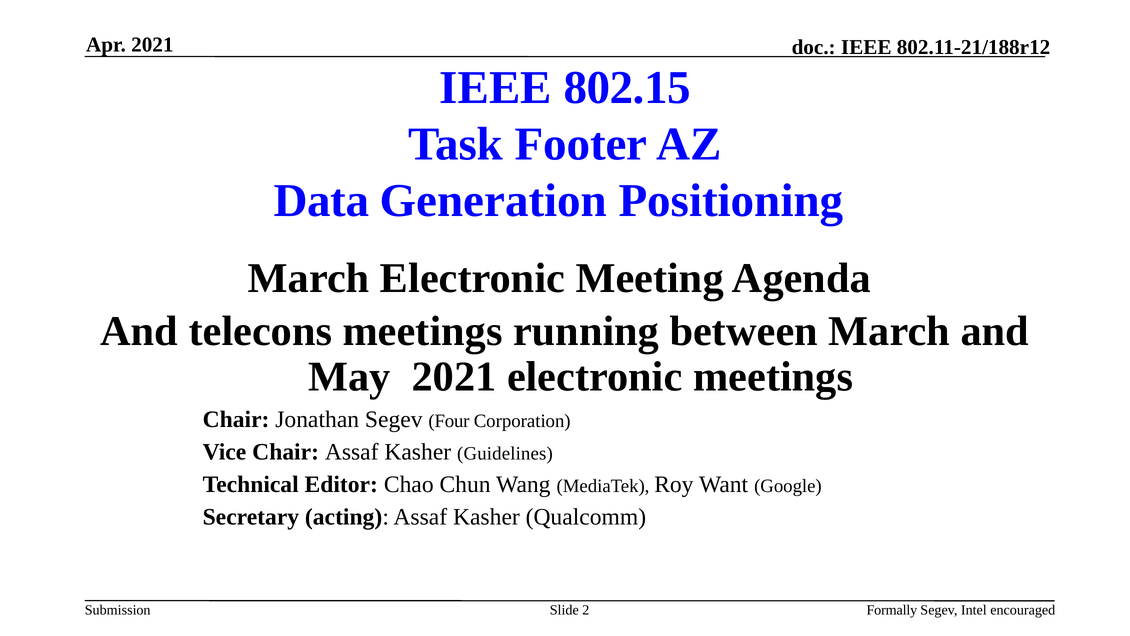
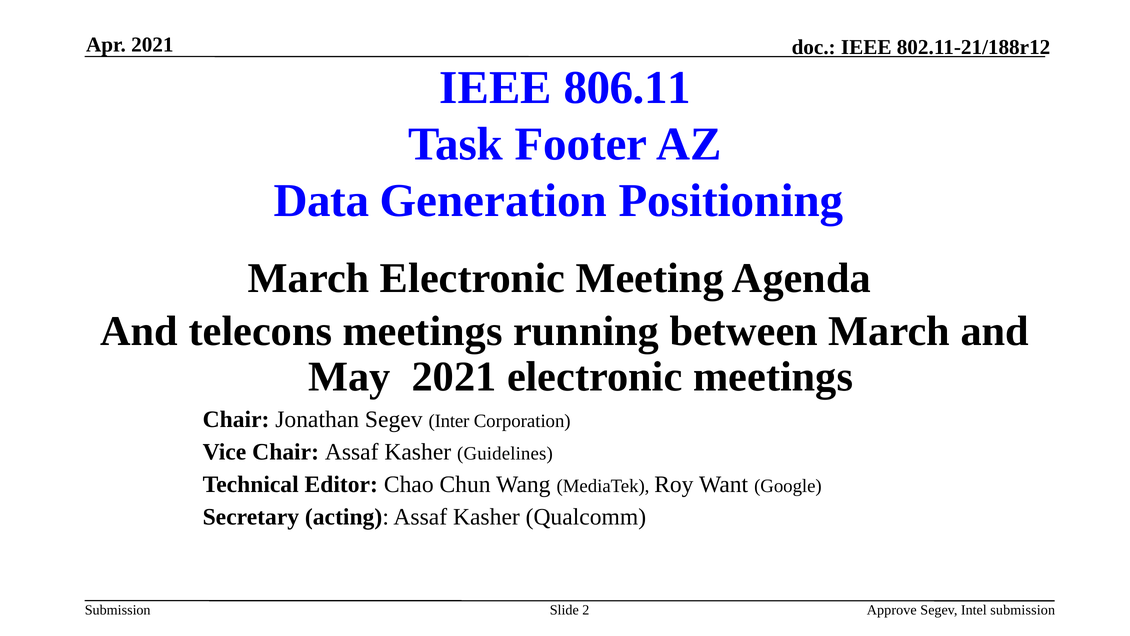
802.15: 802.15 -> 806.11
Four: Four -> Inter
Formally: Formally -> Approve
Intel encouraged: encouraged -> submission
